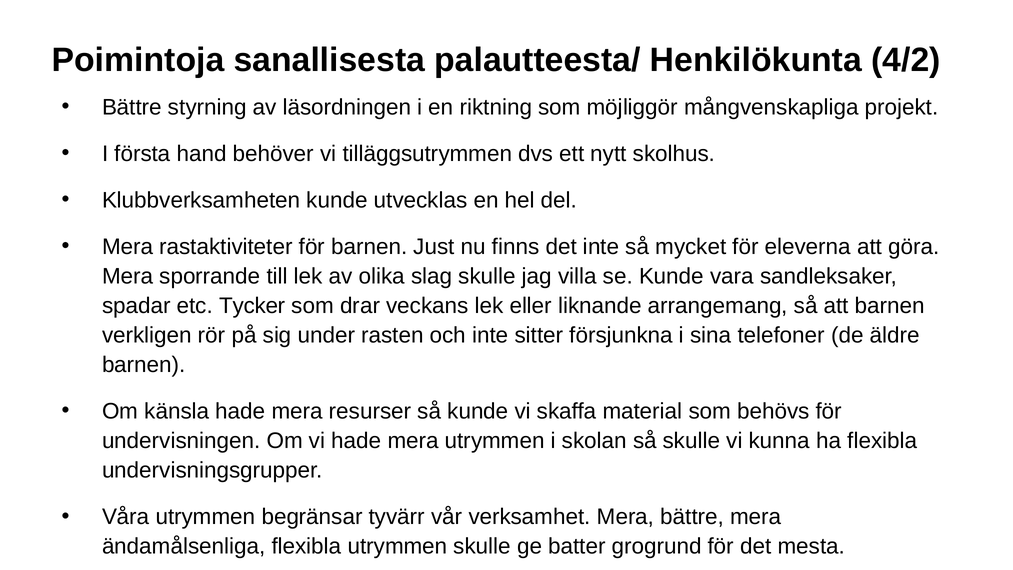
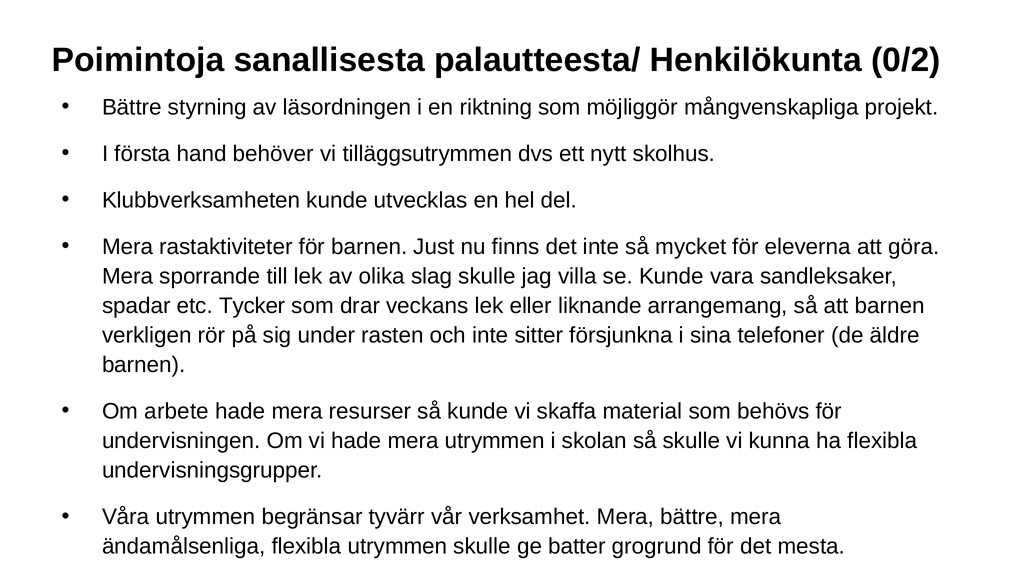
4/2: 4/2 -> 0/2
känsla: känsla -> arbete
